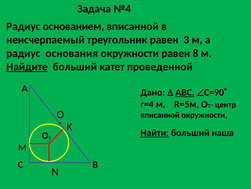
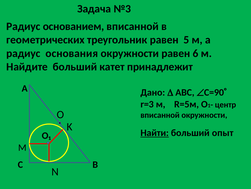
№4: №4 -> №3
неисчерпаемый: неисчерпаемый -> геометрических
3: 3 -> 5
8: 8 -> 6
Найдите underline: present -> none
проведенной: проведенной -> принадлежит
АВС underline: present -> none
r=4: r=4 -> r=3
наша: наша -> опыт
